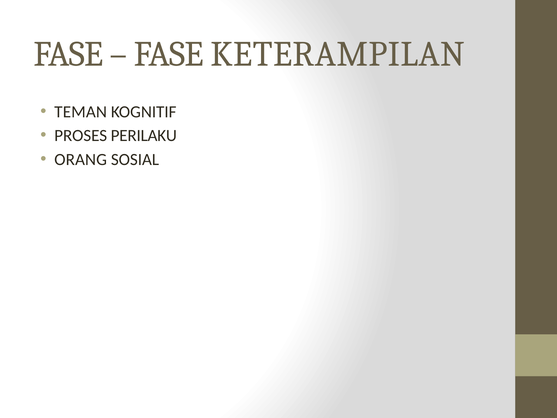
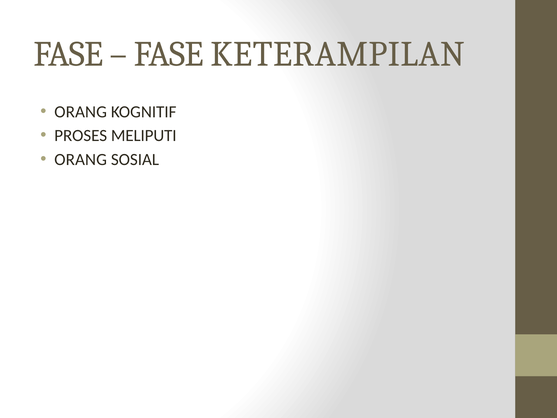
TEMAN at (81, 112): TEMAN -> ORANG
PERILAKU: PERILAKU -> MELIPUTI
